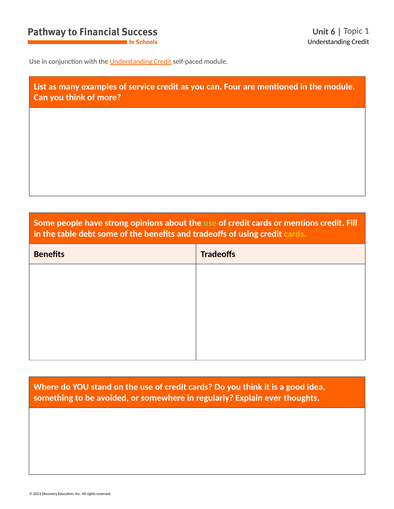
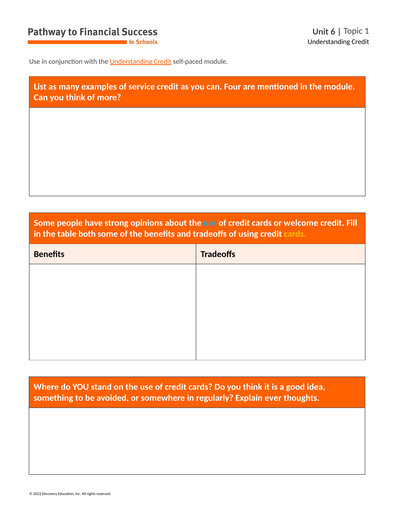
use at (210, 223) colour: light green -> light blue
mentions: mentions -> welcome
debt: debt -> both
